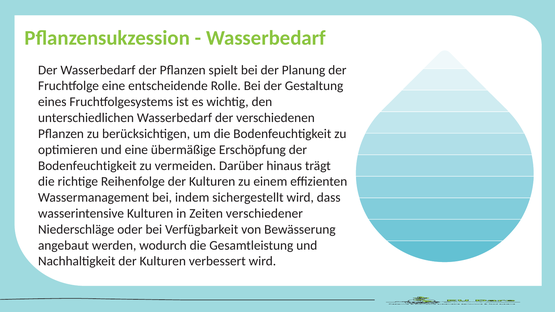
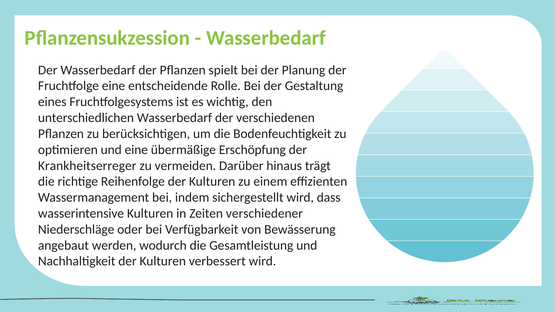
Bodenfeuchtigkeit at (87, 166): Bodenfeuchtigkeit -> Krankheitserreger
